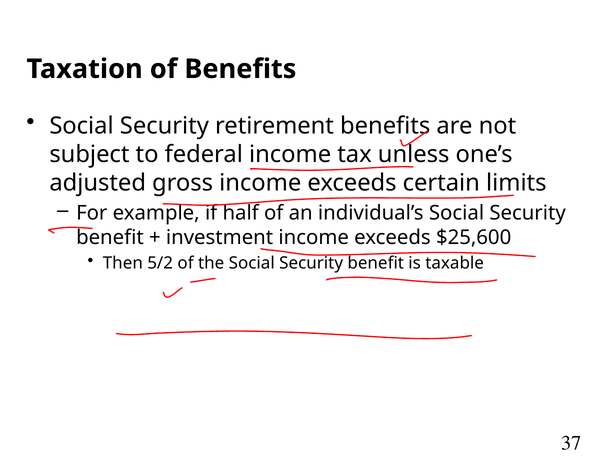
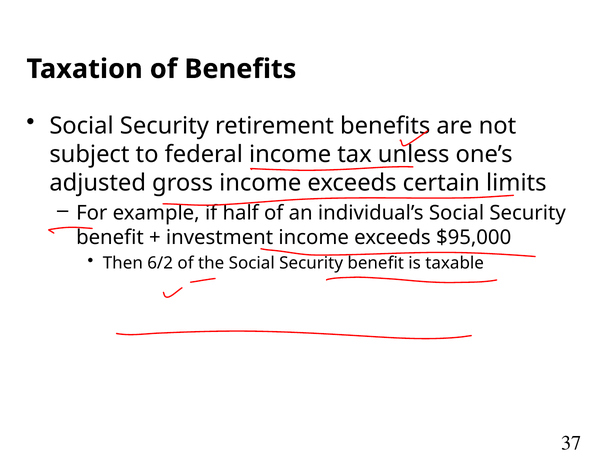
$25,600: $25,600 -> $95,000
5/2: 5/2 -> 6/2
